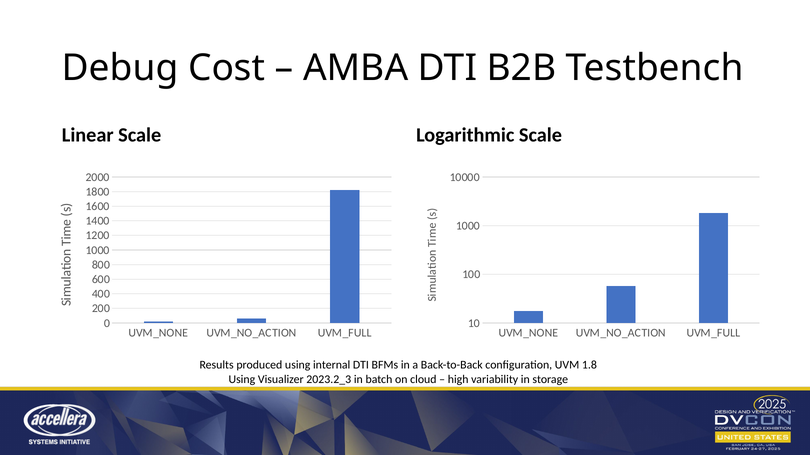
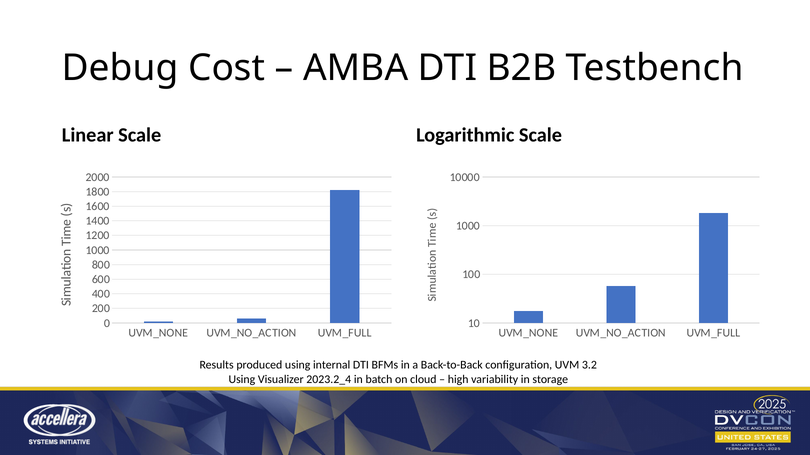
1.8: 1.8 -> 3.2
2023.2_3: 2023.2_3 -> 2023.2_4
